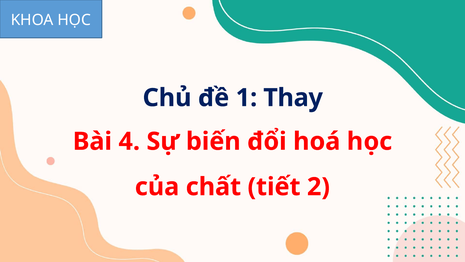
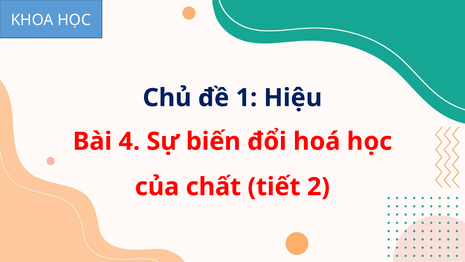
Thay: Thay -> Hiệu
